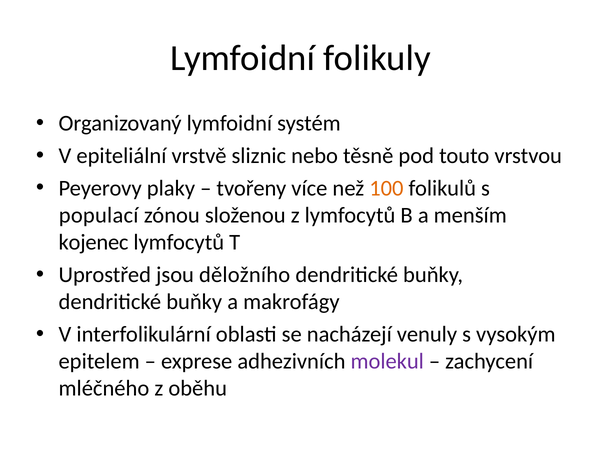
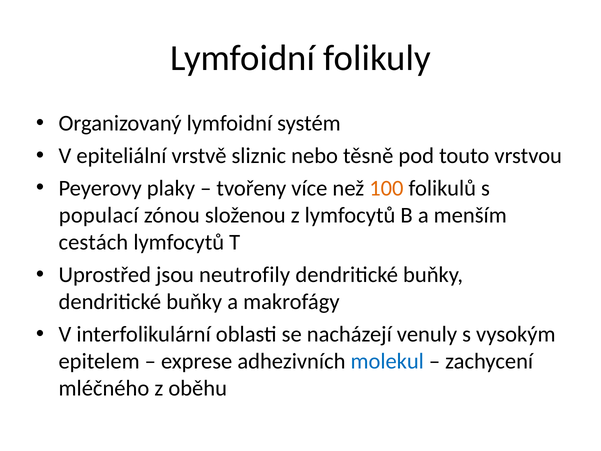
kojenec: kojenec -> cestách
děložního: děložního -> neutrofily
molekul colour: purple -> blue
